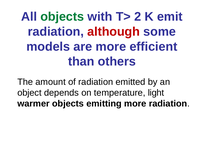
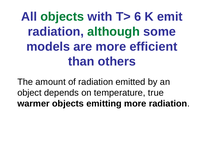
2: 2 -> 6
although colour: red -> green
light: light -> true
